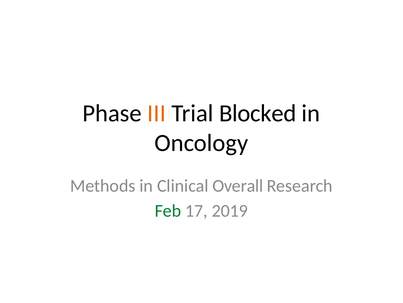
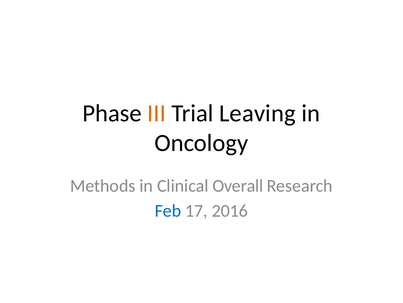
Blocked: Blocked -> Leaving
Feb colour: green -> blue
2019: 2019 -> 2016
